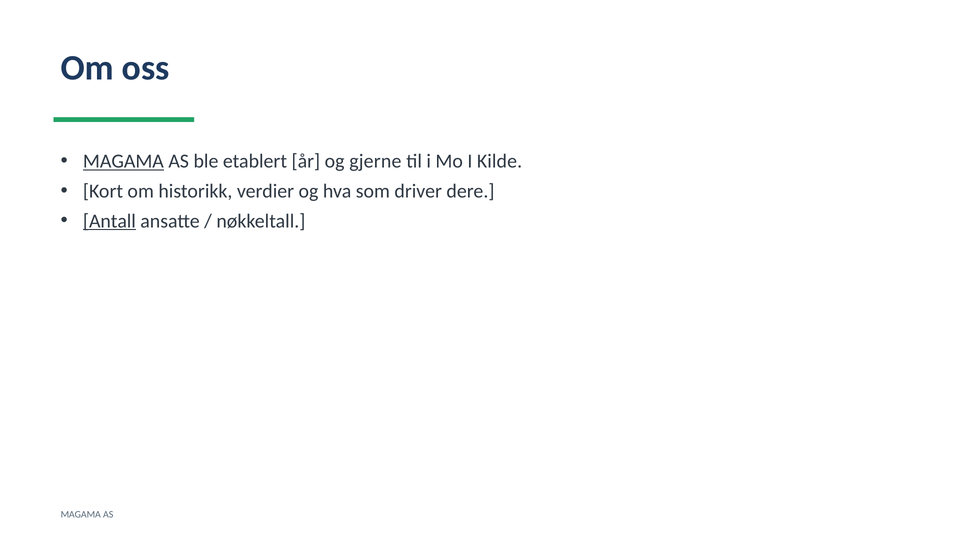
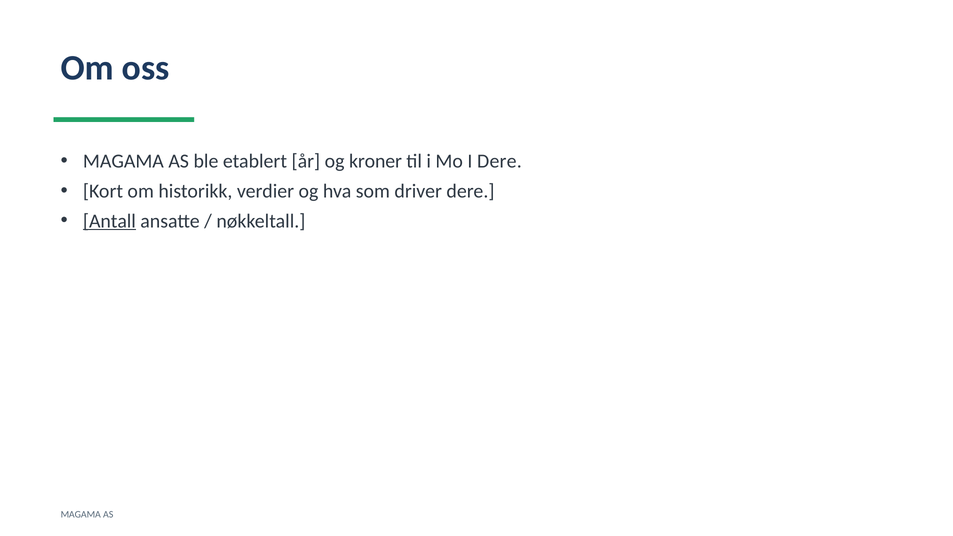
MAGAMA at (123, 161) underline: present -> none
gjerne: gjerne -> kroner
I Kilde: Kilde -> Dere
